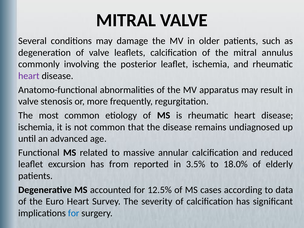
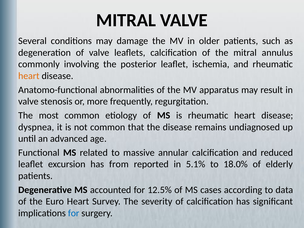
heart at (29, 76) colour: purple -> orange
ischemia at (36, 127): ischemia -> dyspnea
3.5%: 3.5% -> 5.1%
